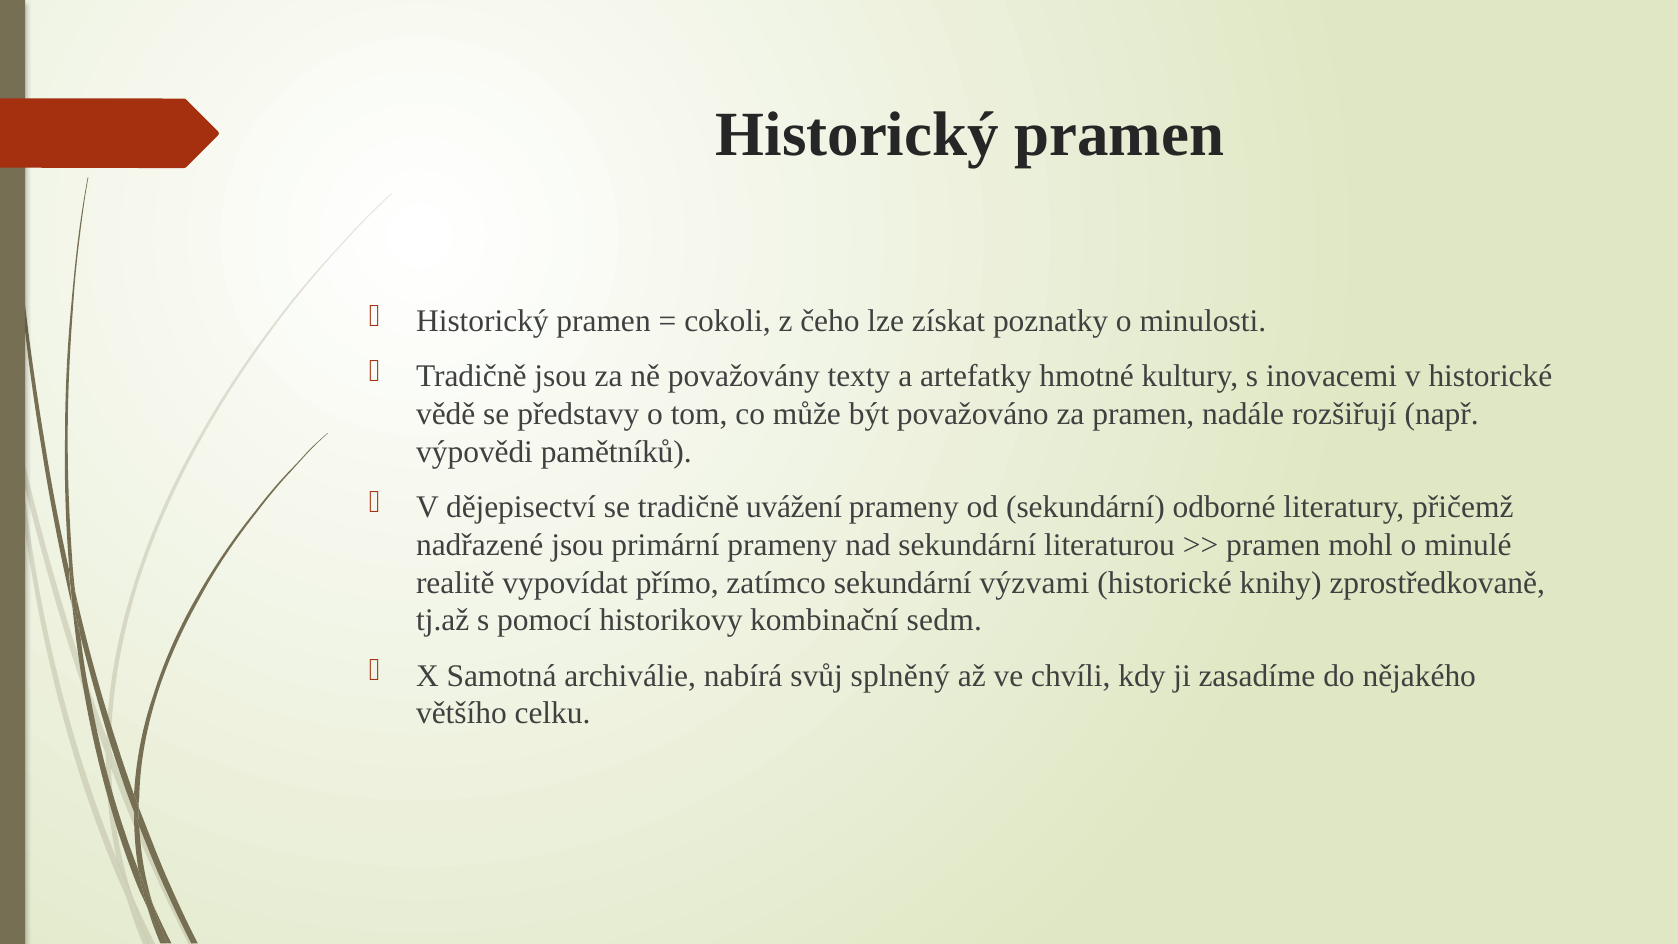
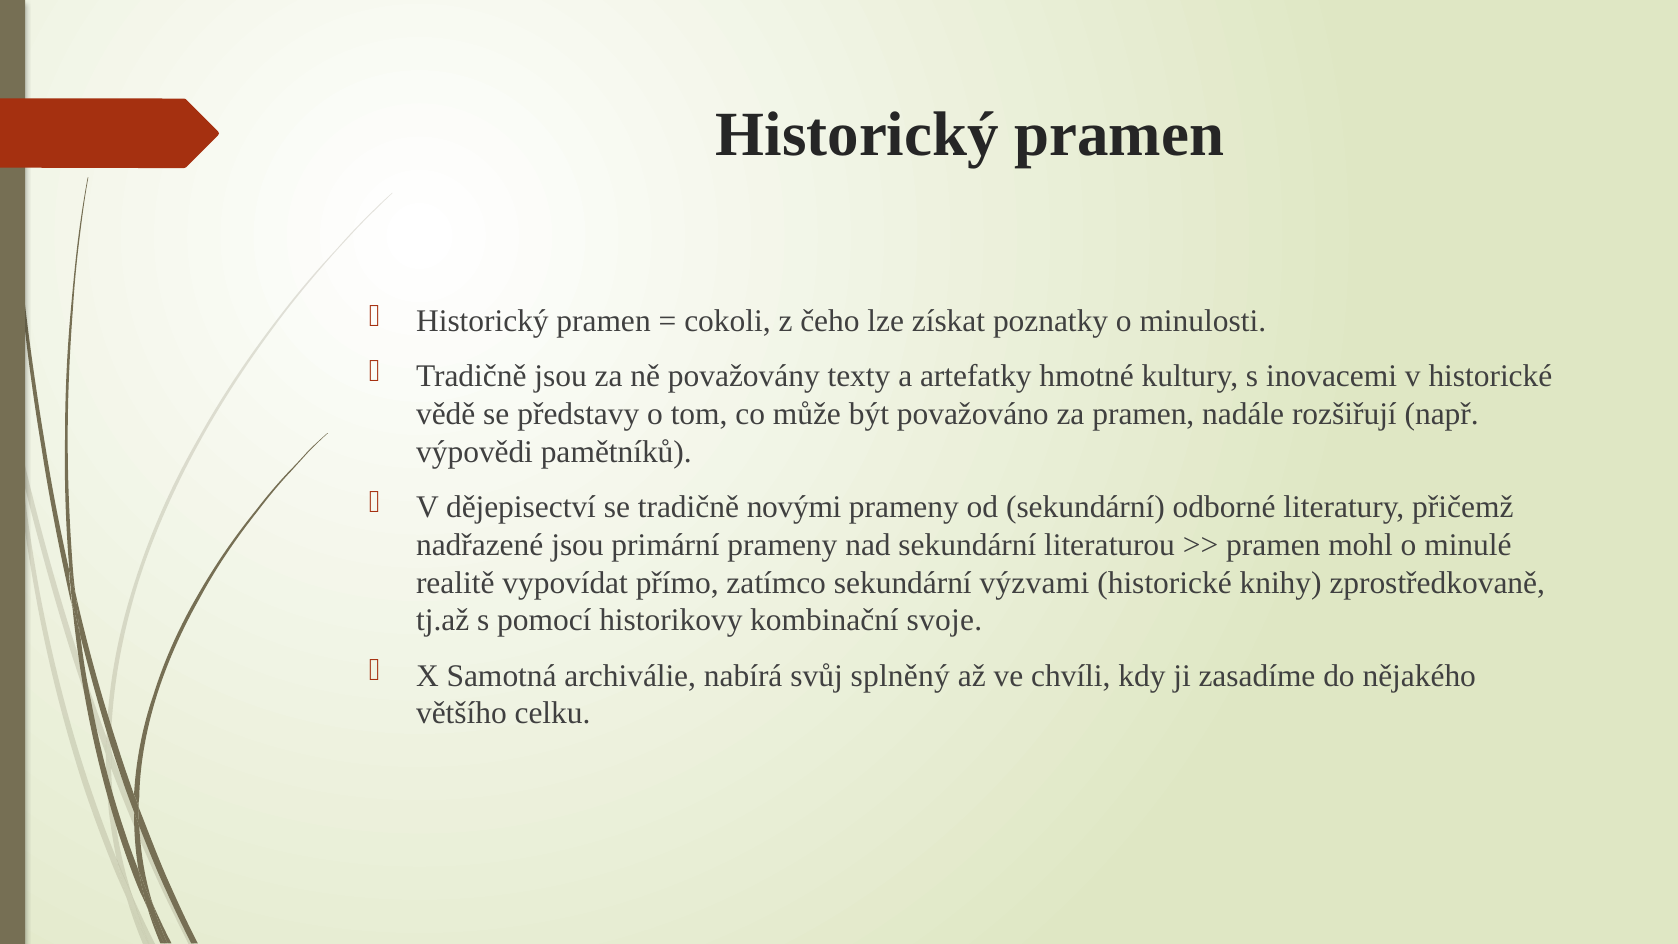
uvážení: uvážení -> novými
sedm: sedm -> svoje
